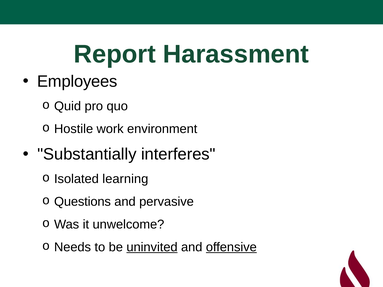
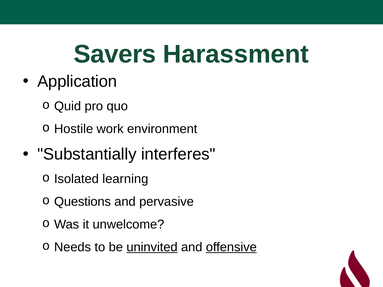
Report: Report -> Savers
Employees: Employees -> Application
